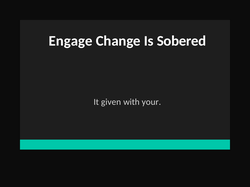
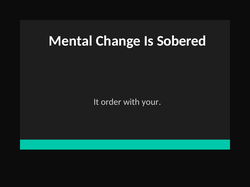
Engage: Engage -> Mental
given: given -> order
